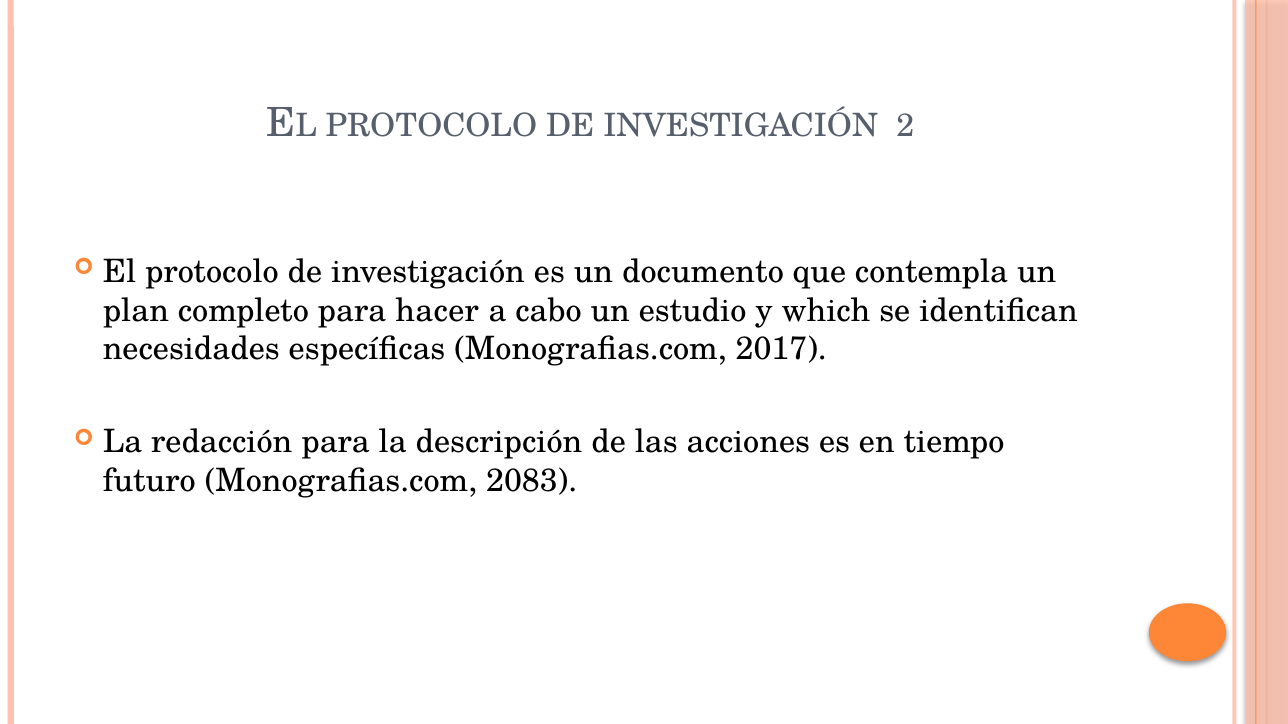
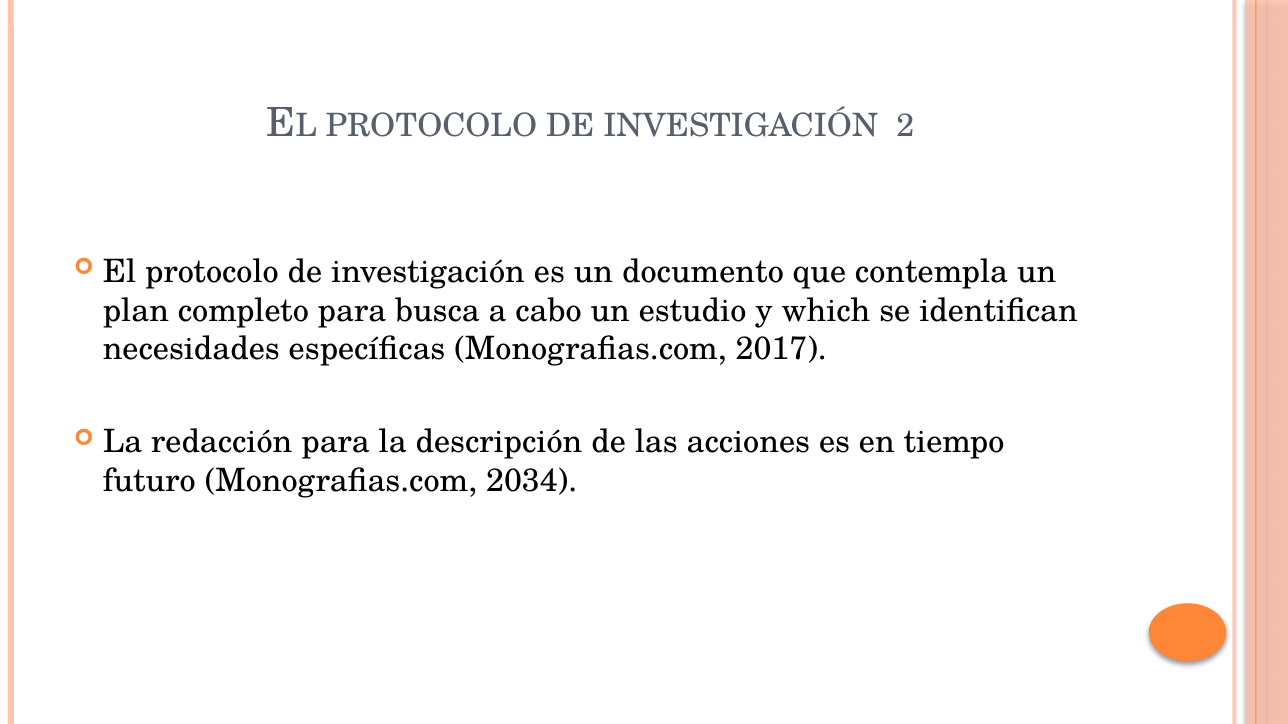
hacer: hacer -> busca
2083: 2083 -> 2034
